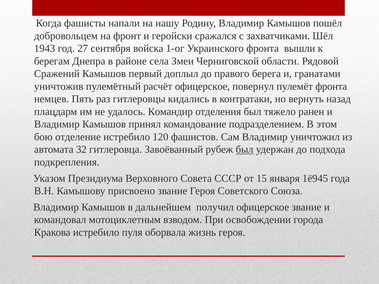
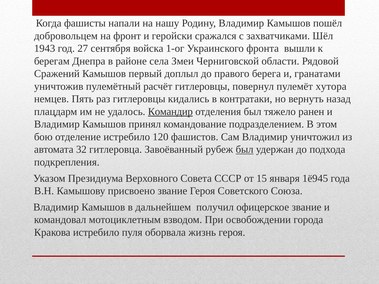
расчёт офицерское: офицерское -> гитлеровцы
пулемёт фронта: фронта -> хутора
Командир underline: none -> present
